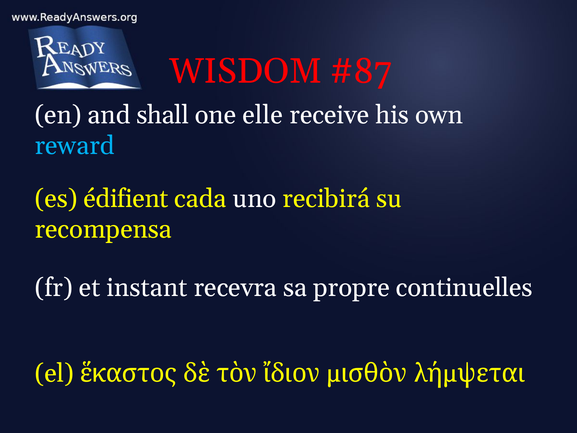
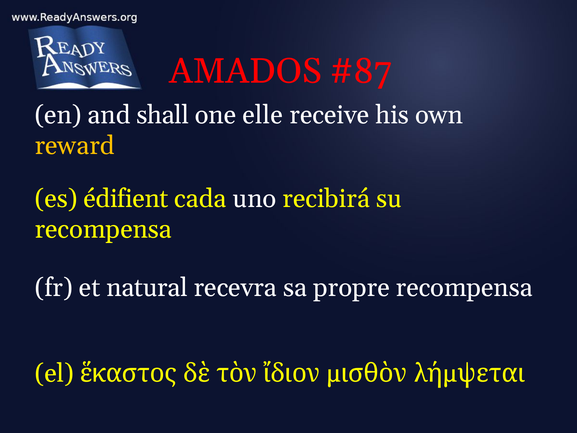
WISDOM: WISDOM -> AMADOS
reward colour: light blue -> yellow
instant: instant -> natural
propre continuelles: continuelles -> recompensa
